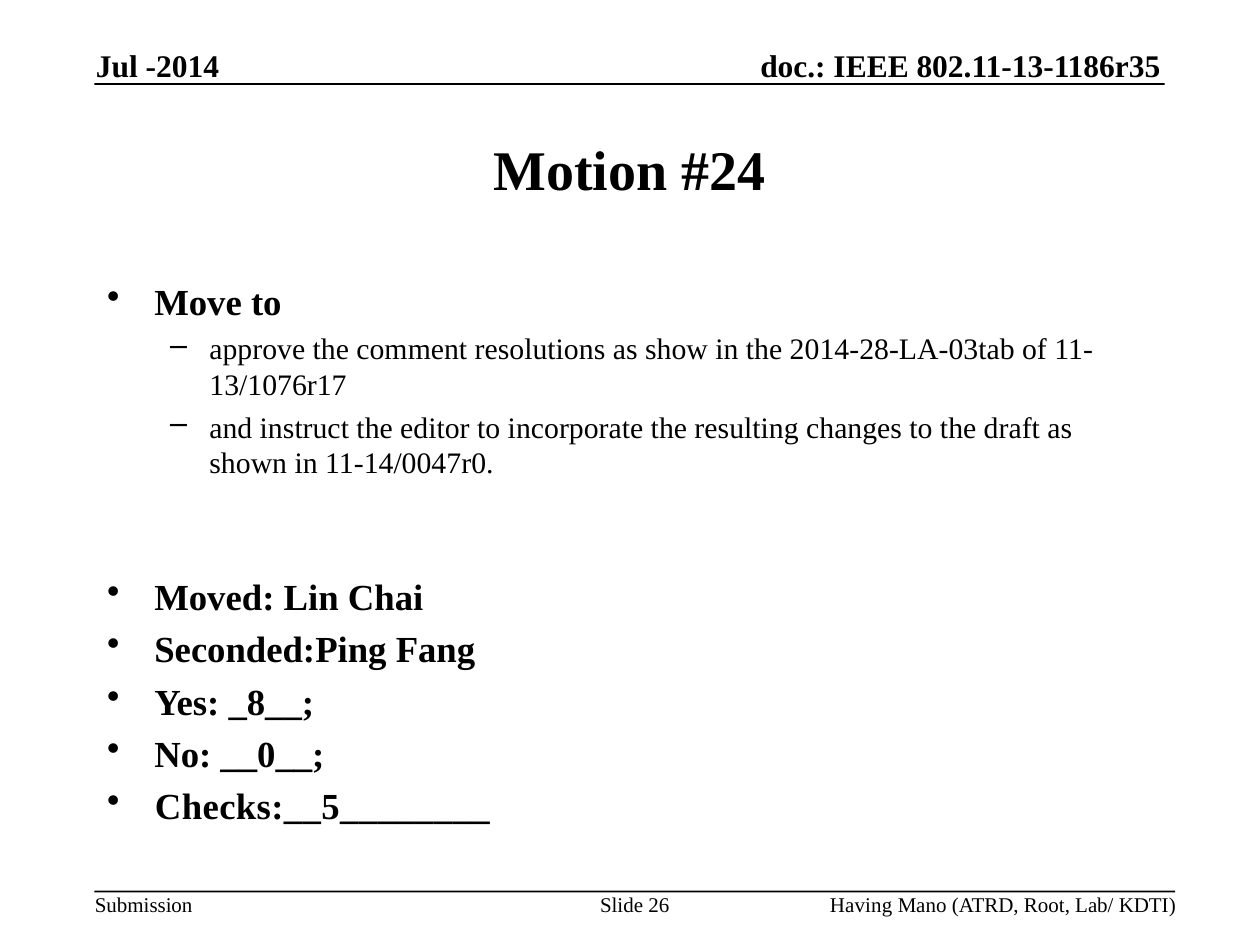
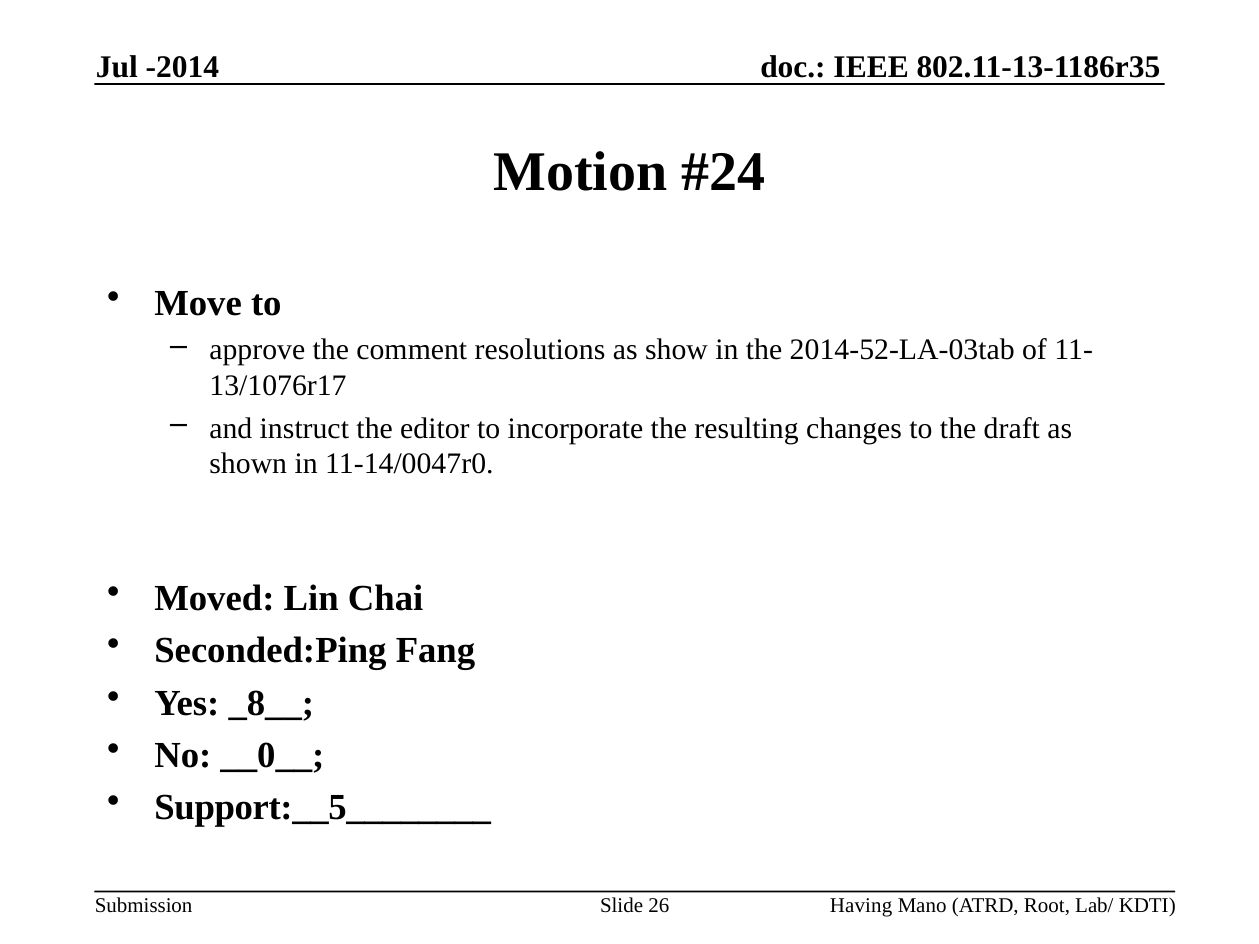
2014-28-LA-03tab: 2014-28-LA-03tab -> 2014-52-LA-03tab
Checks:__5________: Checks:__5________ -> Support:__5________
